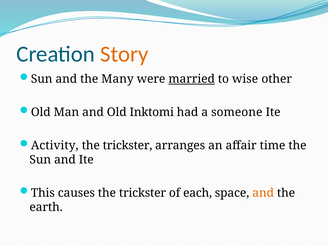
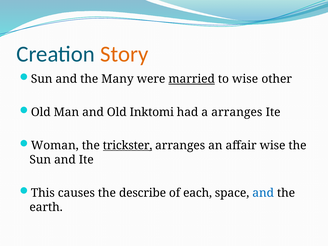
a someone: someone -> arranges
Activity: Activity -> Woman
trickster at (128, 145) underline: none -> present
affair time: time -> wise
causes the trickster: trickster -> describe
and at (263, 193) colour: orange -> blue
